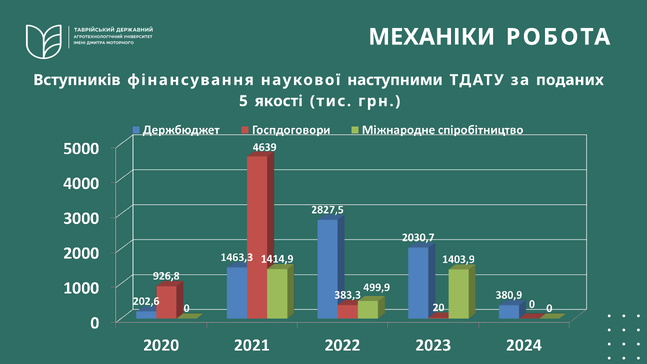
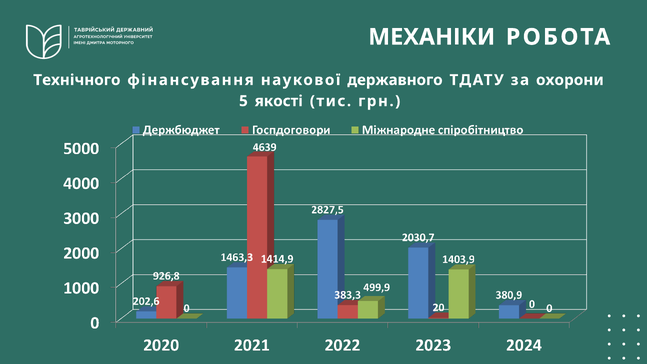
Вступників: Вступників -> Технічного
наступними: наступними -> державного
поданих: поданих -> охорони
